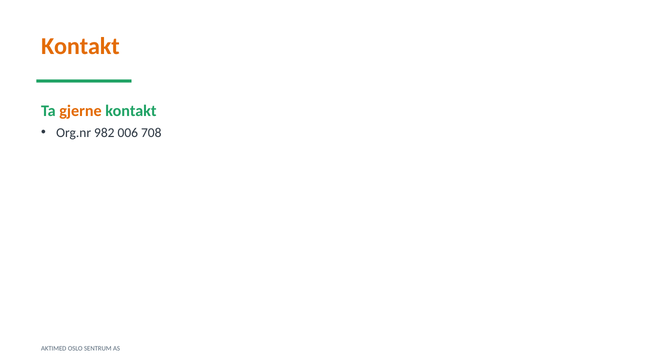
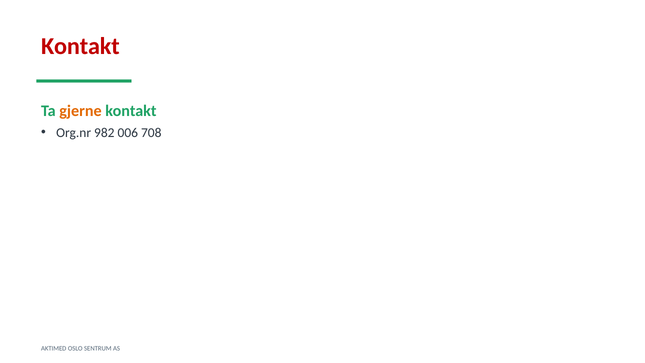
Kontakt at (80, 46) colour: orange -> red
